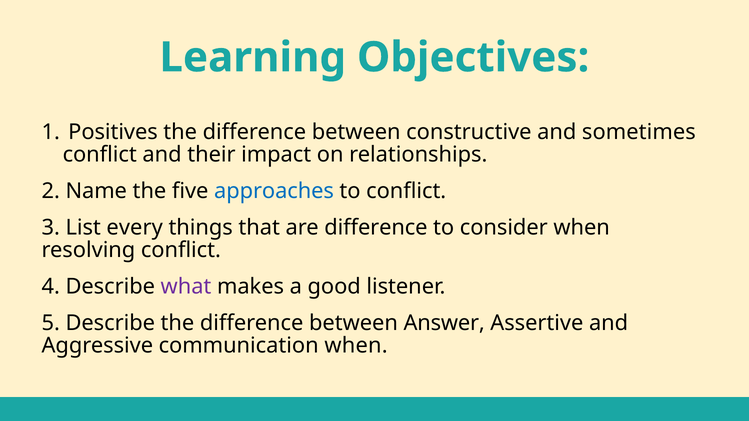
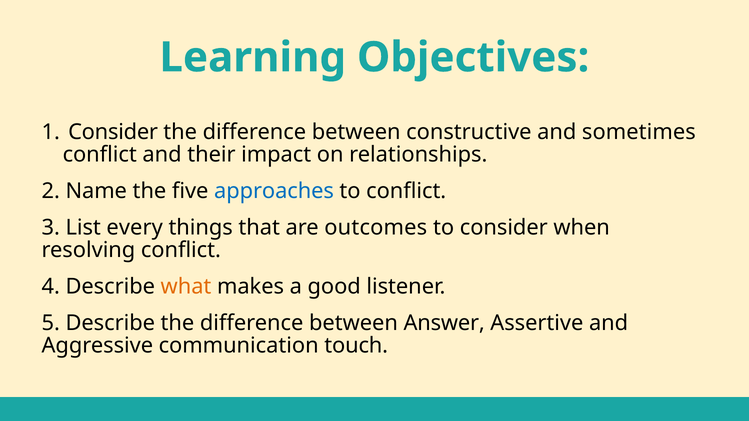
Positives at (113, 132): Positives -> Consider
are difference: difference -> outcomes
what colour: purple -> orange
communication when: when -> touch
